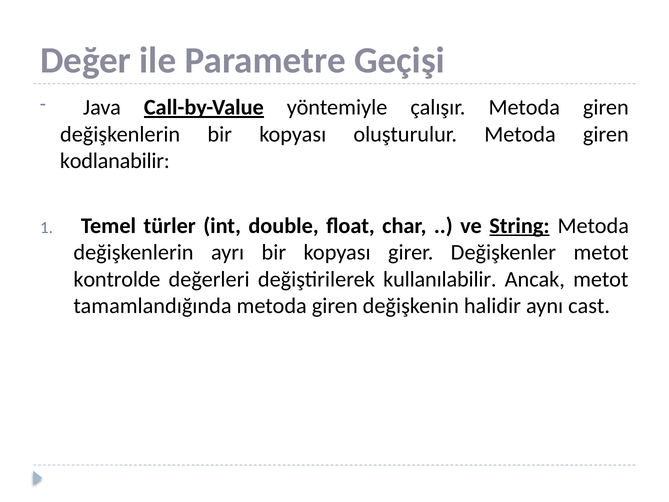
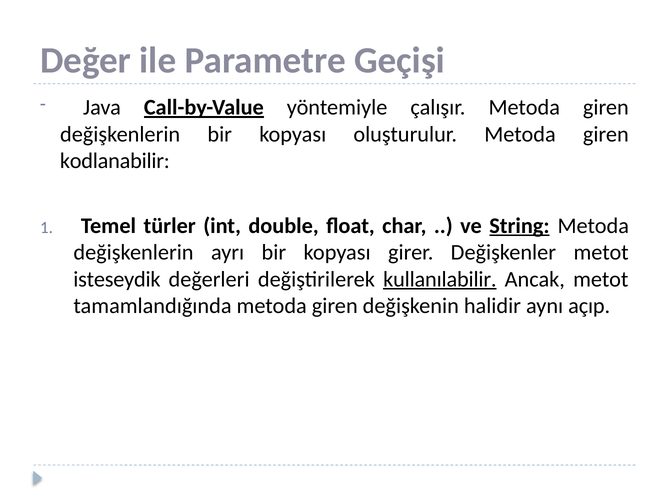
kontrolde: kontrolde -> isteseydik
kullanılabilir underline: none -> present
cast: cast -> açıp
